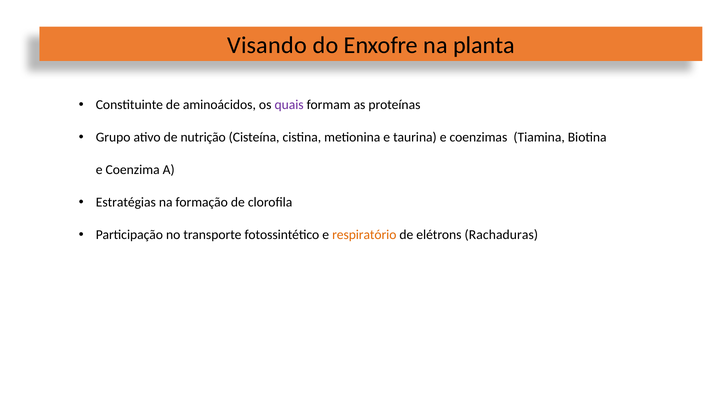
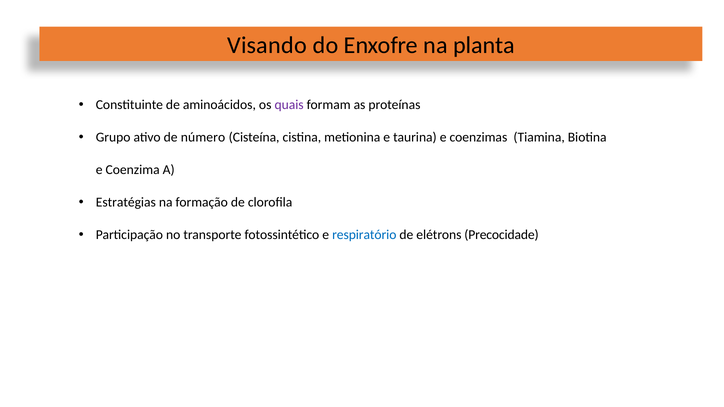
nutrição: nutrição -> número
respiratório colour: orange -> blue
Rachaduras: Rachaduras -> Precocidade
